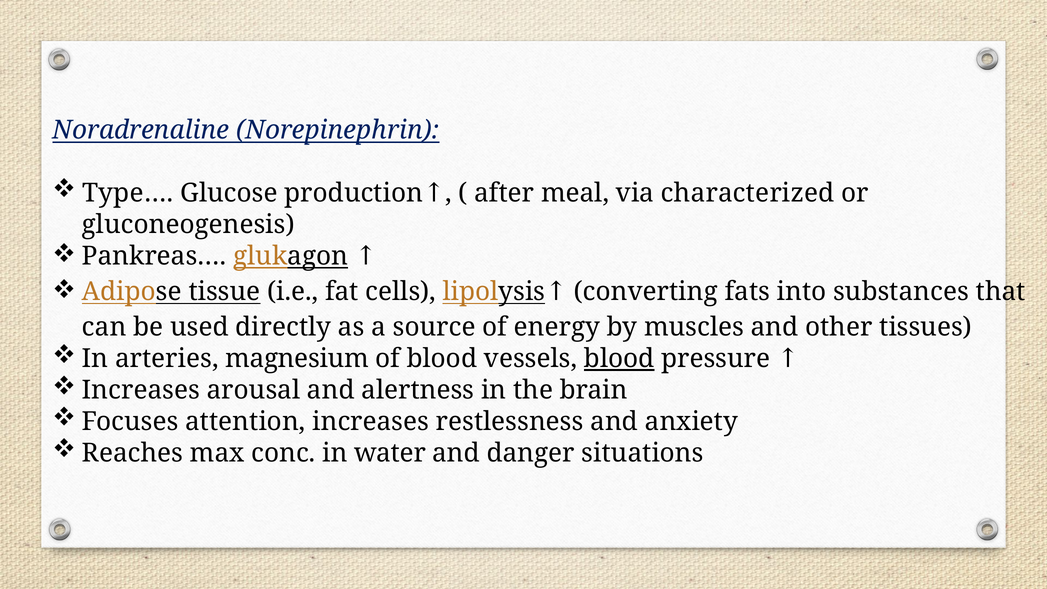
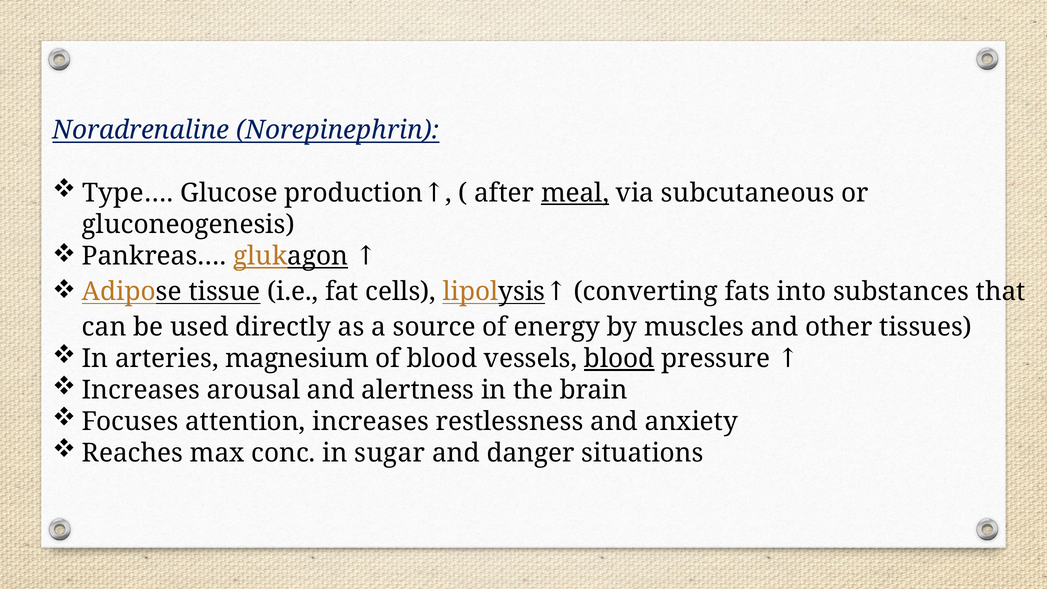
meal underline: none -> present
characterized: characterized -> subcutaneous
water: water -> sugar
